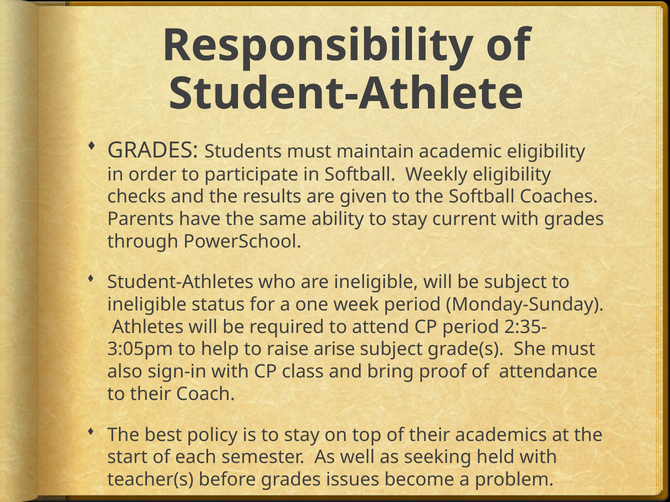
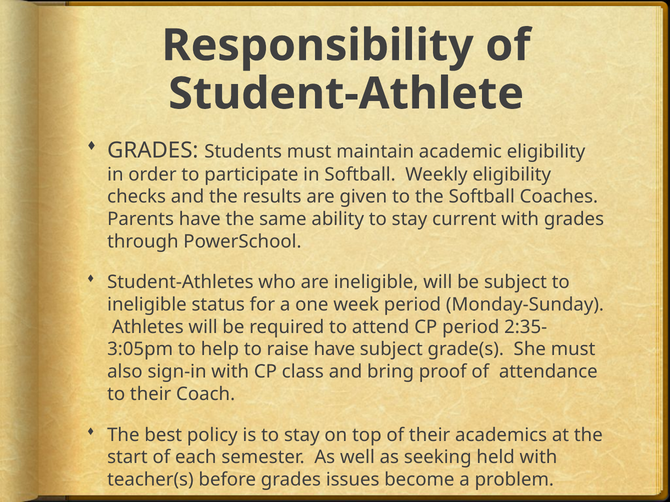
raise arise: arise -> have
